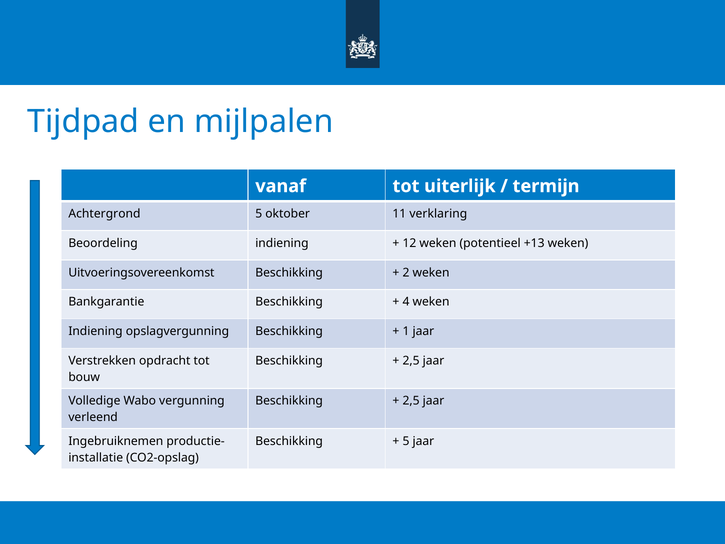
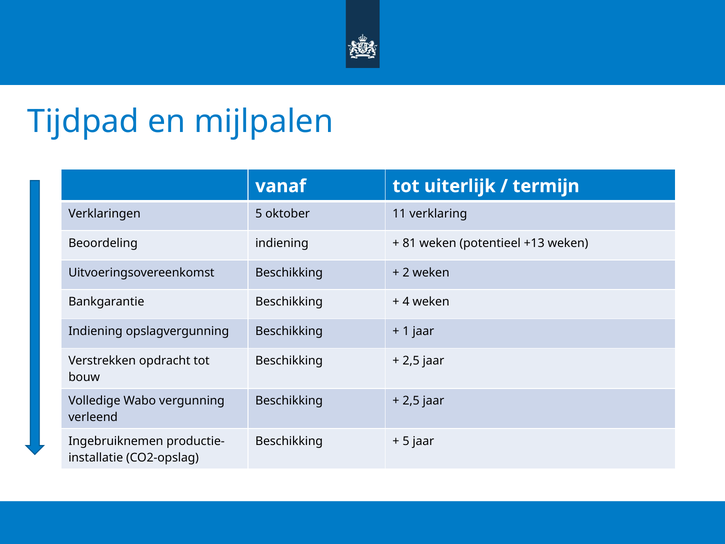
Achtergrond: Achtergrond -> Verklaringen
12: 12 -> 81
